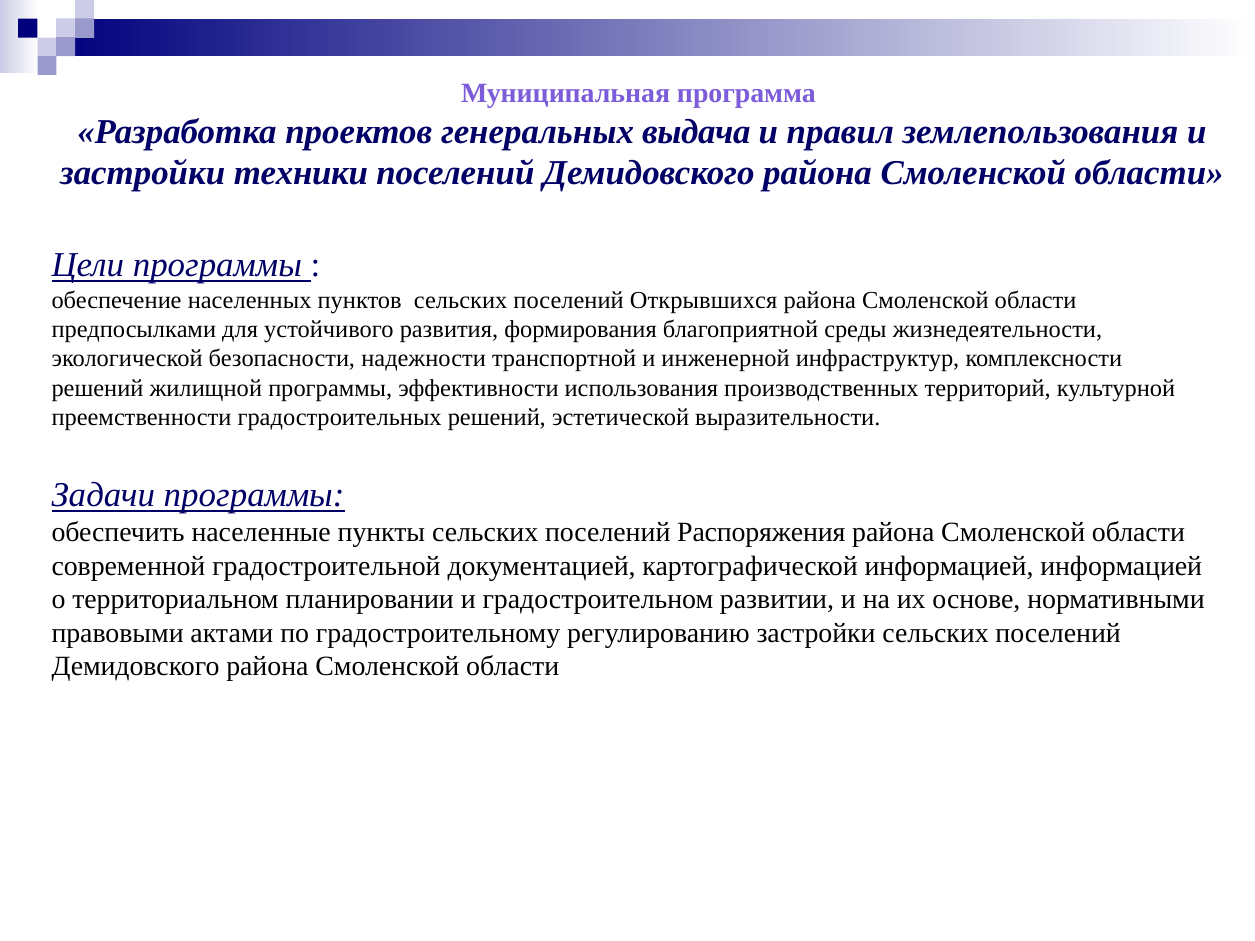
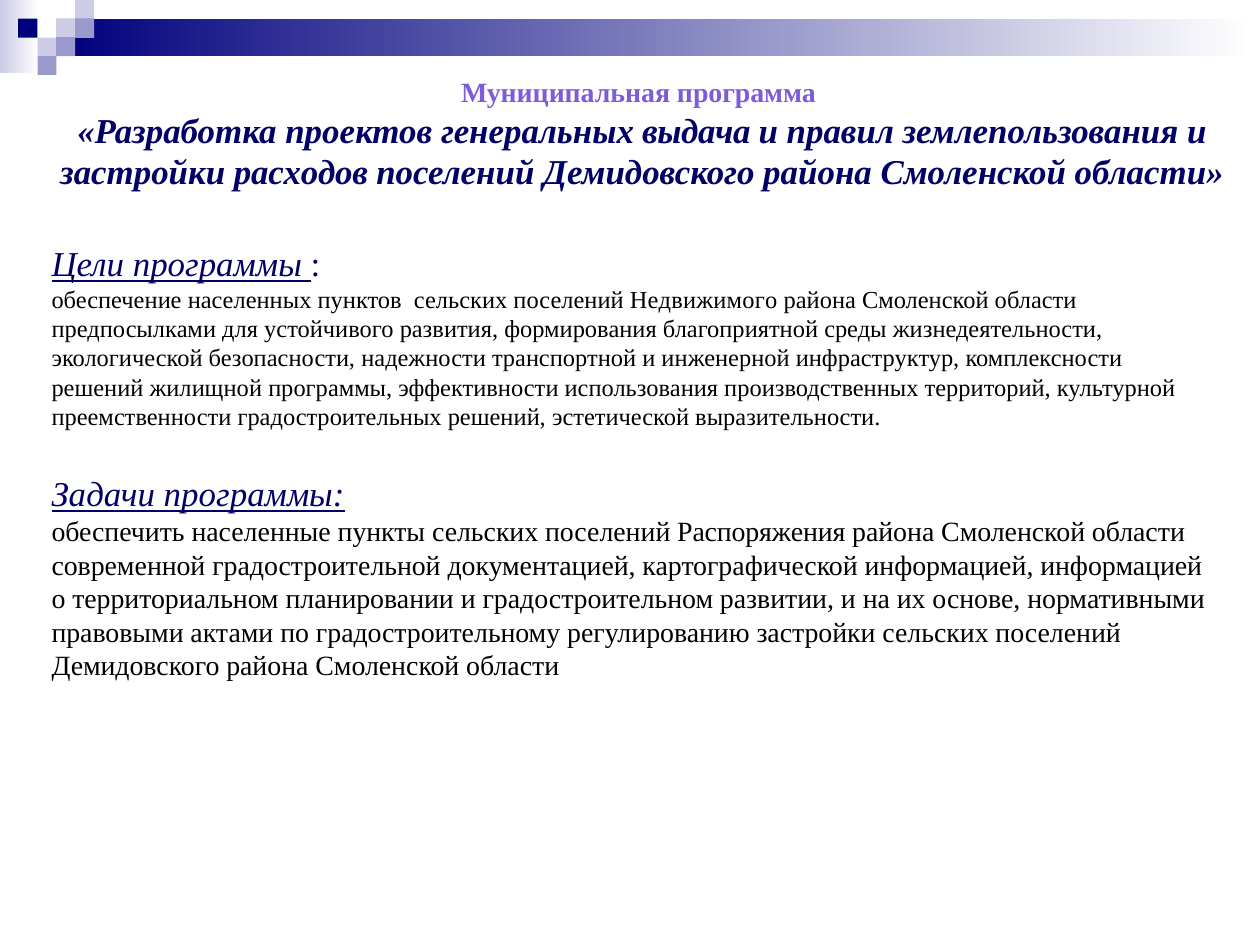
техники: техники -> расходов
Открывшихся: Открывшихся -> Недвижимого
